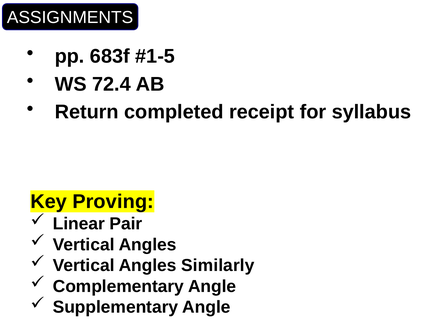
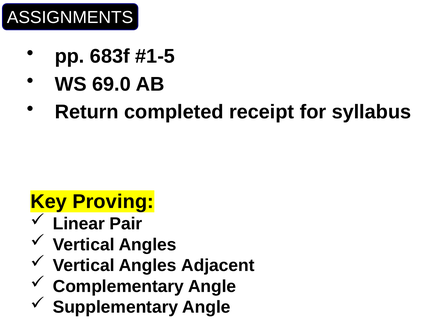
72.4: 72.4 -> 69.0
Similarly: Similarly -> Adjacent
